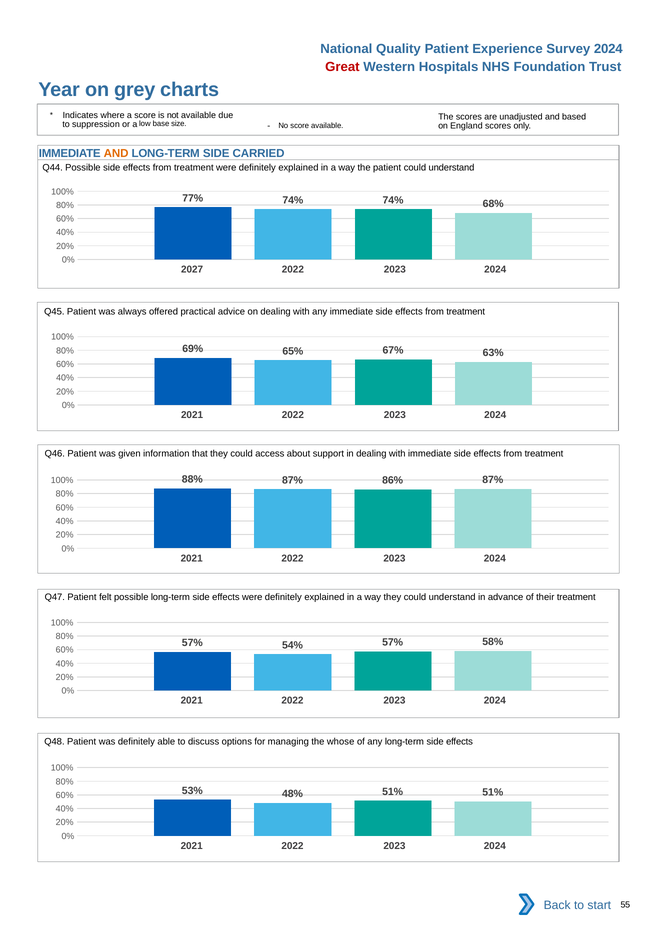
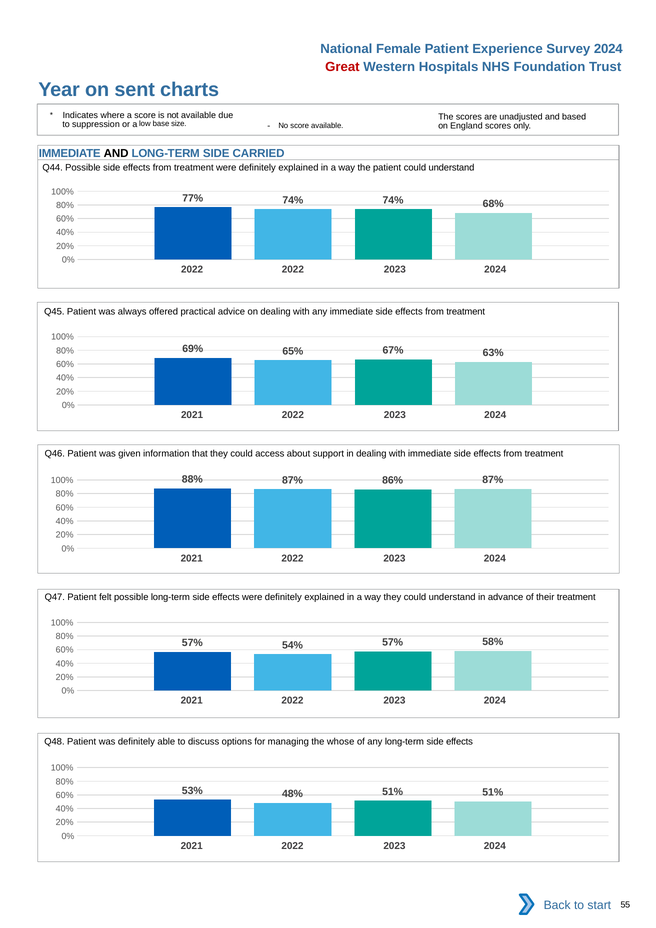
Quality: Quality -> Female
grey: grey -> sent
AND at (116, 154) colour: orange -> black
2027 at (192, 270): 2027 -> 2022
